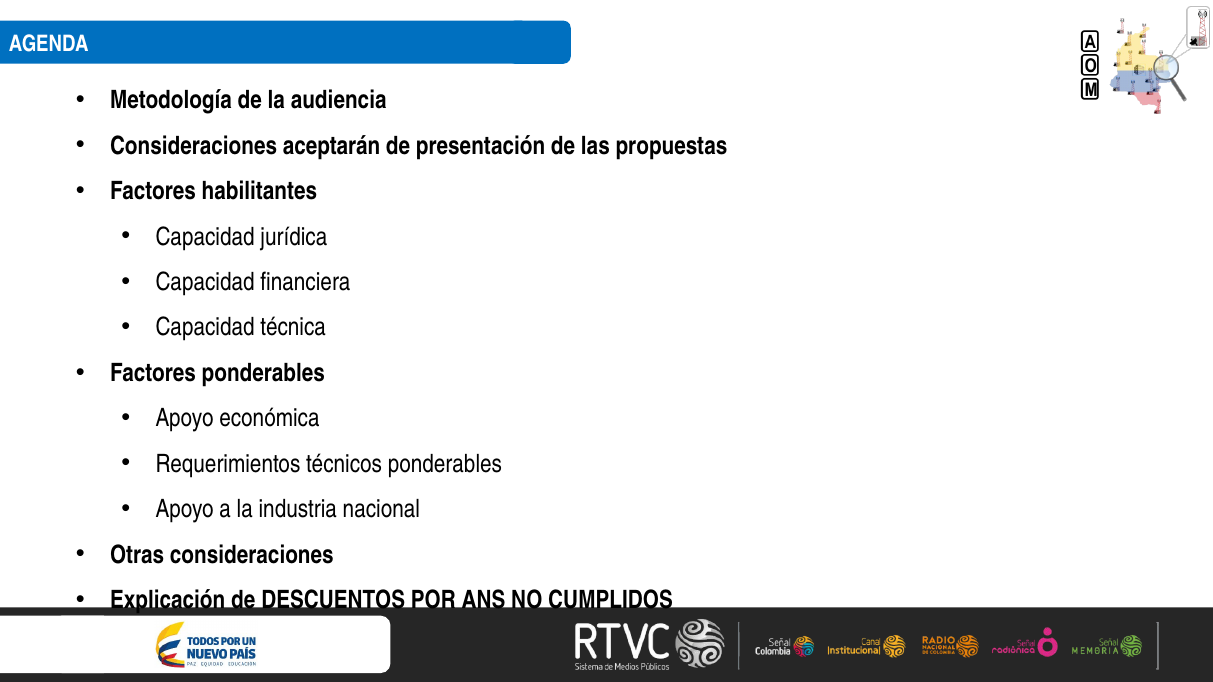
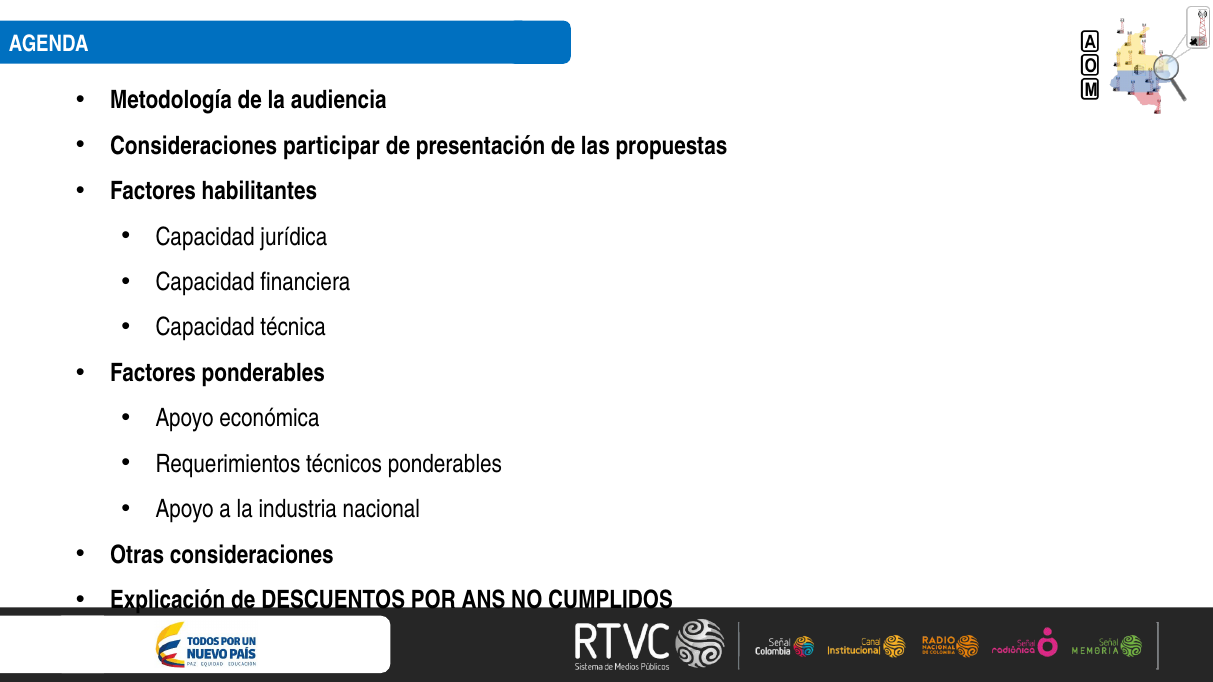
aceptarán: aceptarán -> participar
